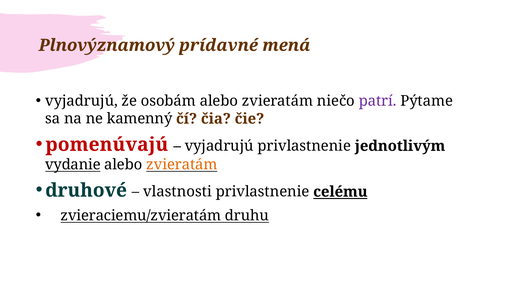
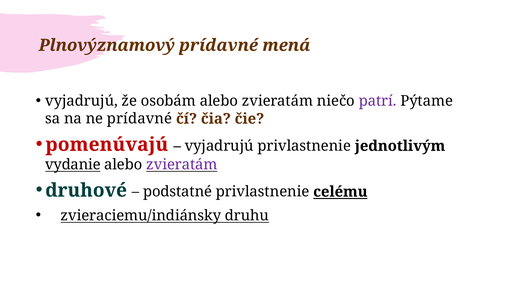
ne kamenný: kamenný -> prídavné
zvieratám at (182, 165) colour: orange -> purple
vlastnosti: vlastnosti -> podstatné
zvieraciemu/zvieratám: zvieraciemu/zvieratám -> zvieraciemu/indiánsky
